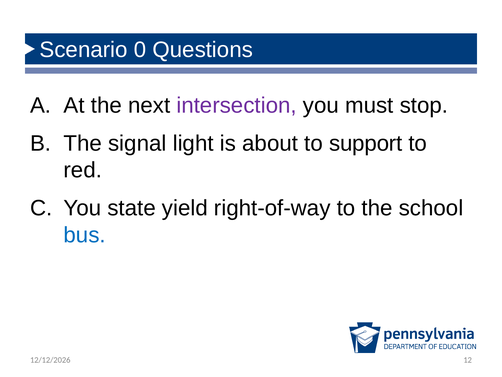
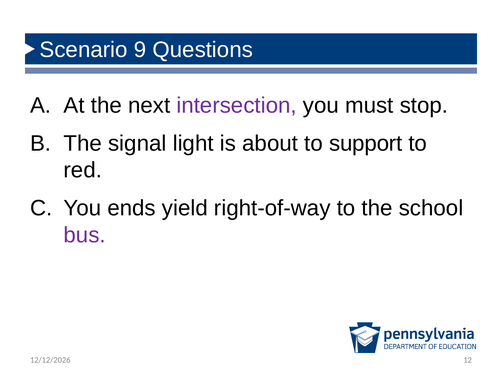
0: 0 -> 9
state: state -> ends
bus colour: blue -> purple
